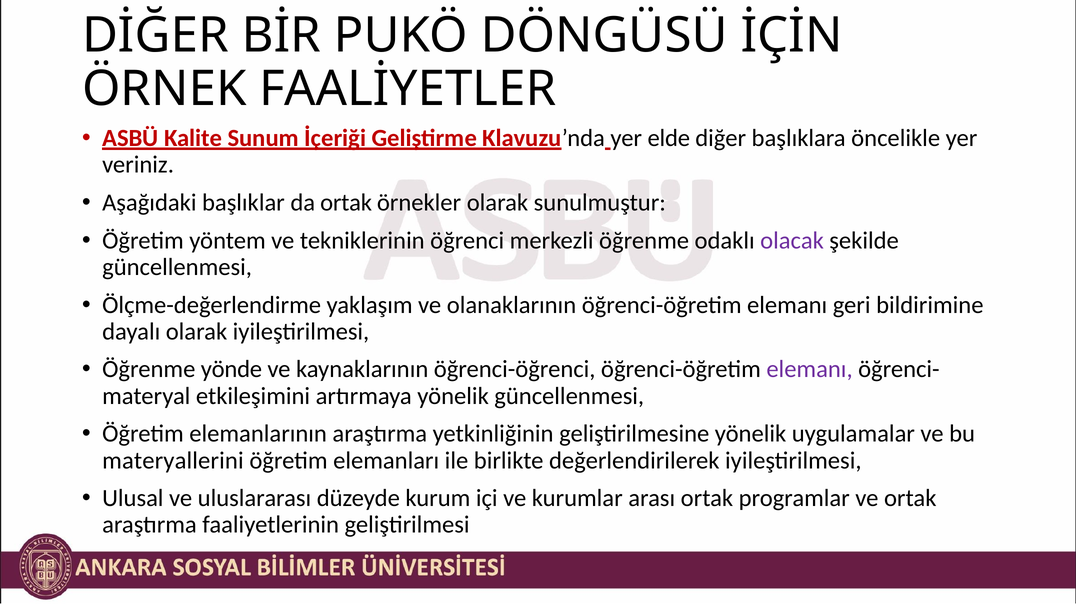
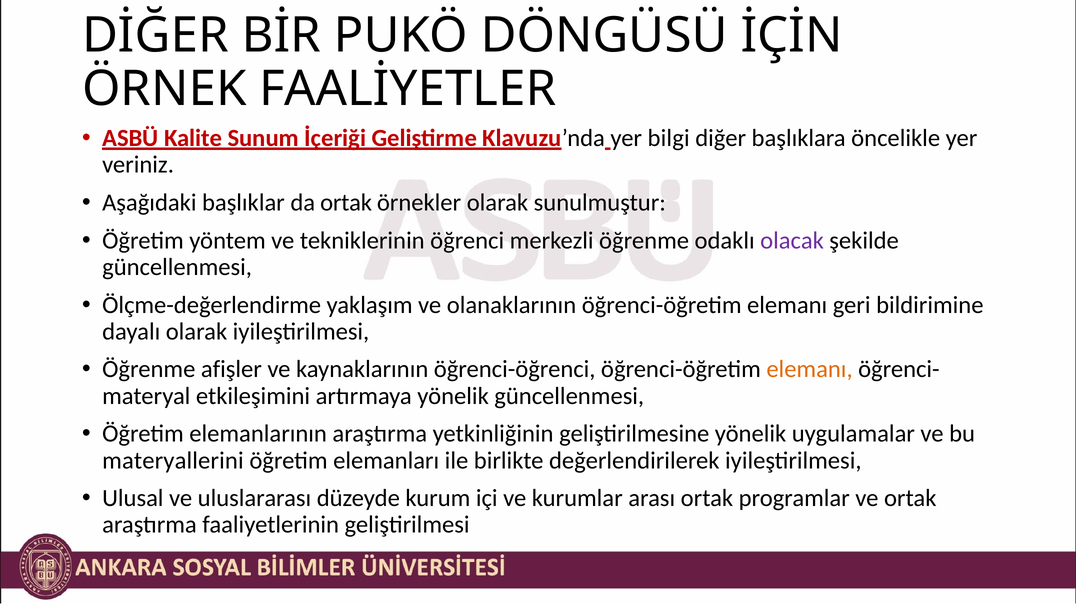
elde: elde -> bilgi
yönde: yönde -> afişler
elemanı at (810, 369) colour: purple -> orange
